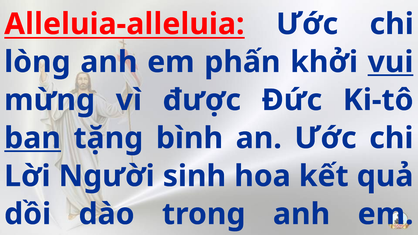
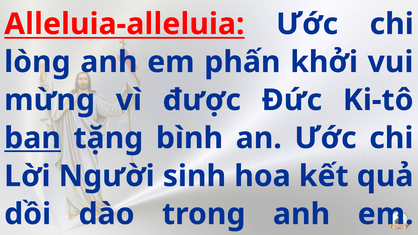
vui underline: present -> none
